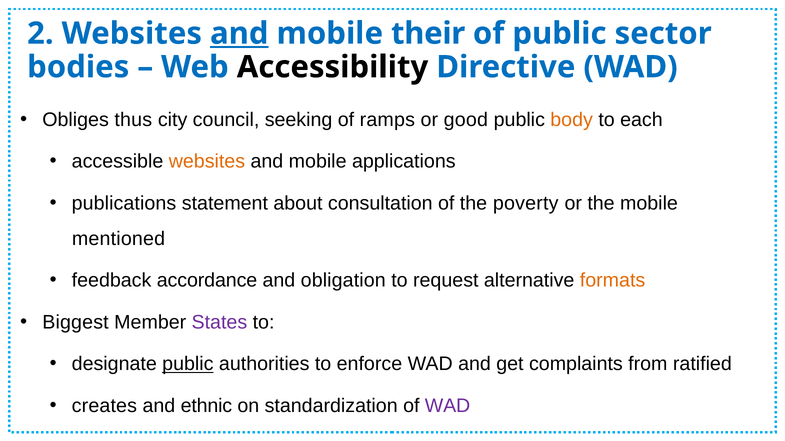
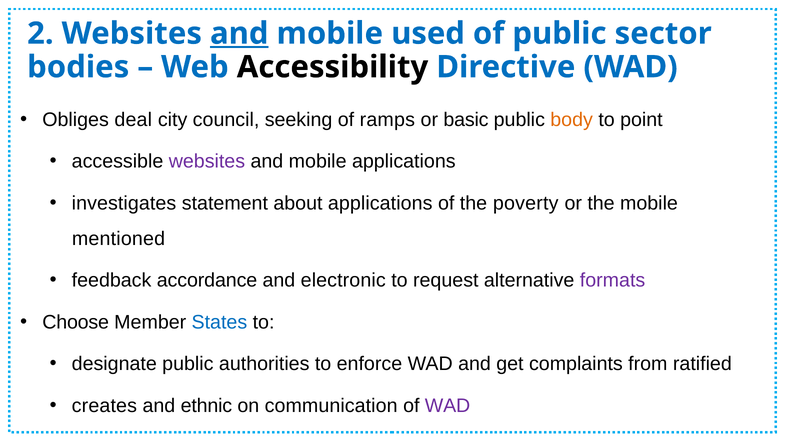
their: their -> used
thus: thus -> deal
good: good -> basic
each: each -> point
websites at (207, 162) colour: orange -> purple
publications: publications -> investigates
about consultation: consultation -> applications
obligation: obligation -> electronic
formats colour: orange -> purple
Biggest: Biggest -> Choose
States colour: purple -> blue
public at (188, 364) underline: present -> none
standardization: standardization -> communication
